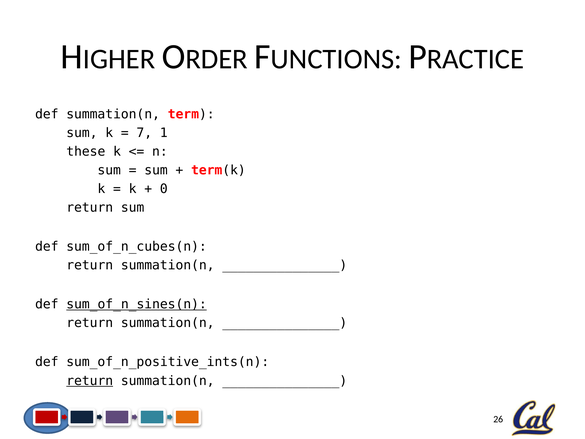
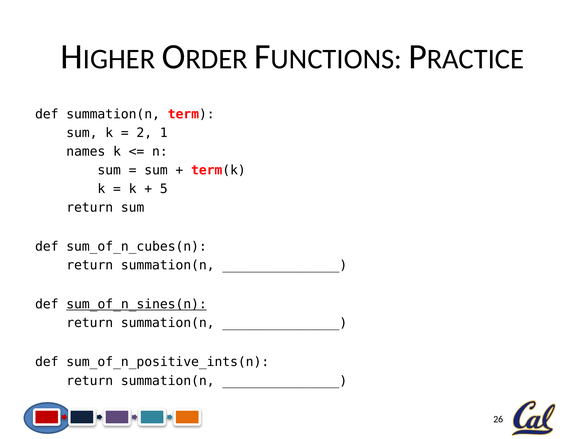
7: 7 -> 2
these: these -> names
0: 0 -> 5
return at (90, 381) underline: present -> none
